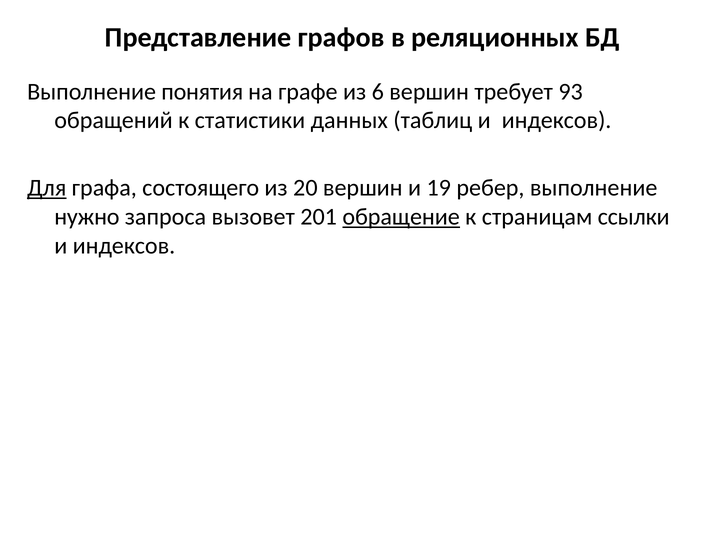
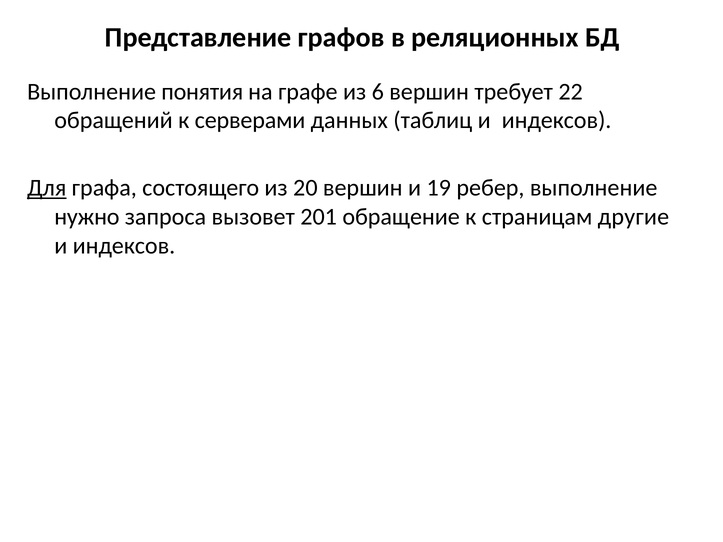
93: 93 -> 22
статистики: статистики -> серверами
обращение underline: present -> none
ссылки: ссылки -> другие
